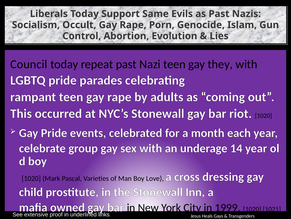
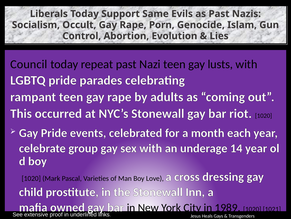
they: they -> lusts
1999: 1999 -> 1989
